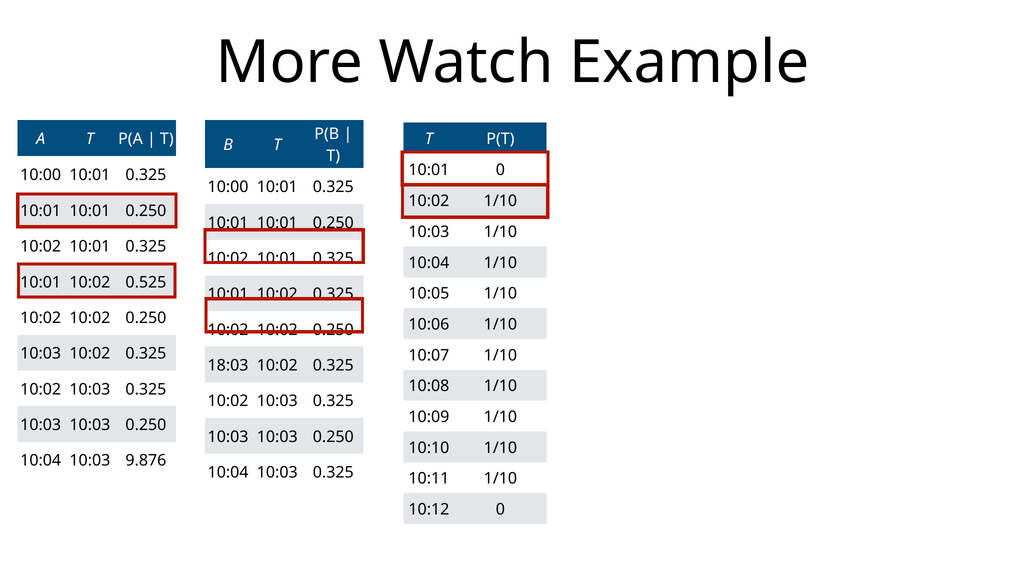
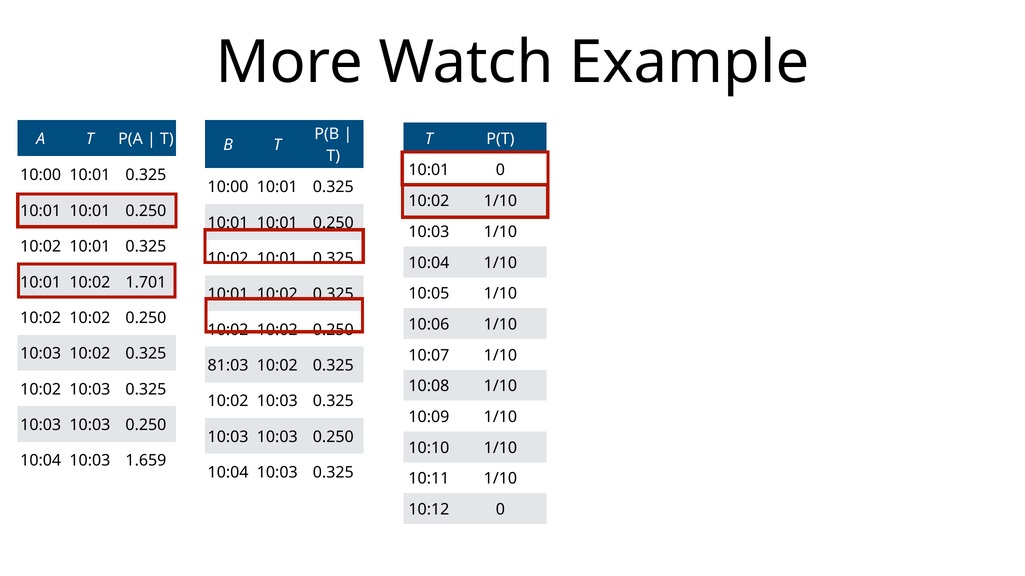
0.525: 0.525 -> 1.701
18:03: 18:03 -> 81:03
9.876: 9.876 -> 1.659
